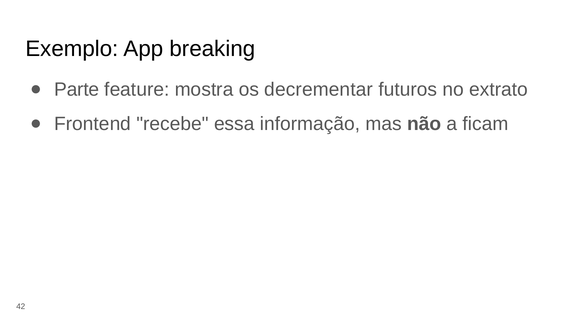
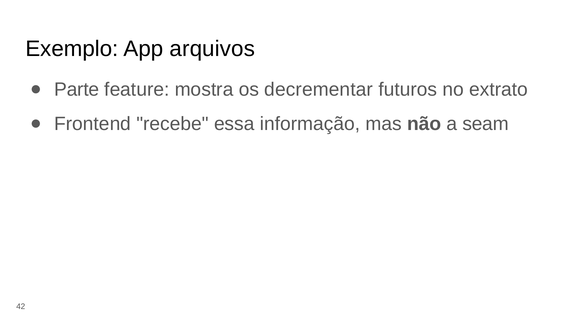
breaking: breaking -> arquivos
ficam: ficam -> seam
